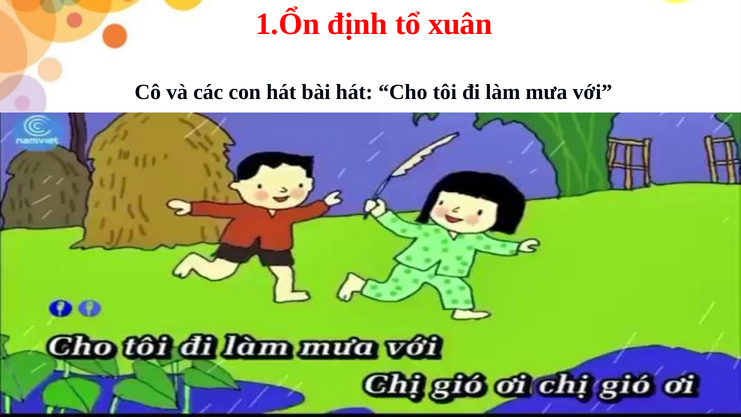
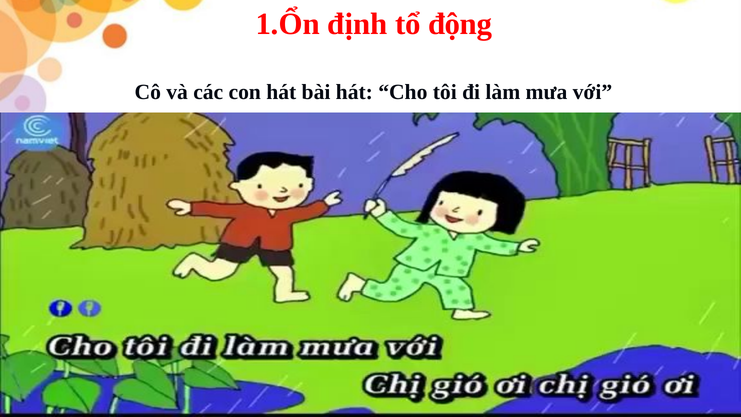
xuân: xuân -> động
